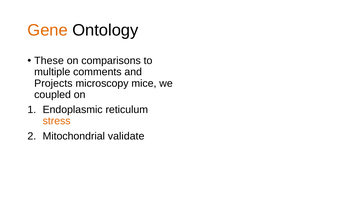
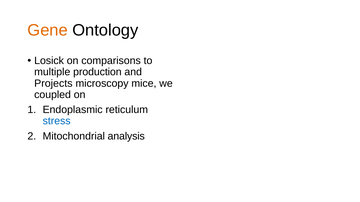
These: These -> Losick
comments: comments -> production
stress colour: orange -> blue
validate: validate -> analysis
